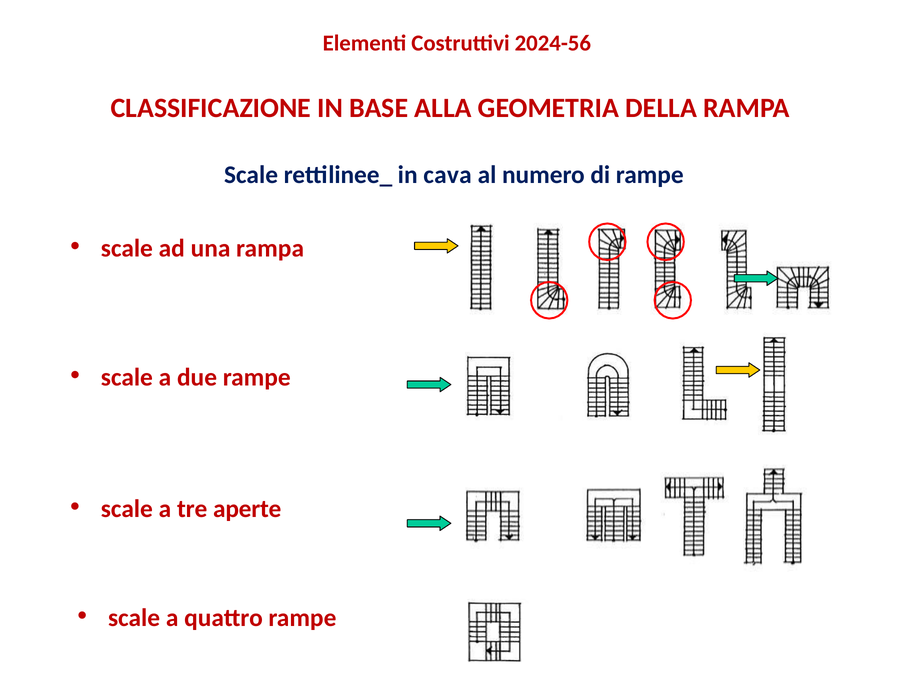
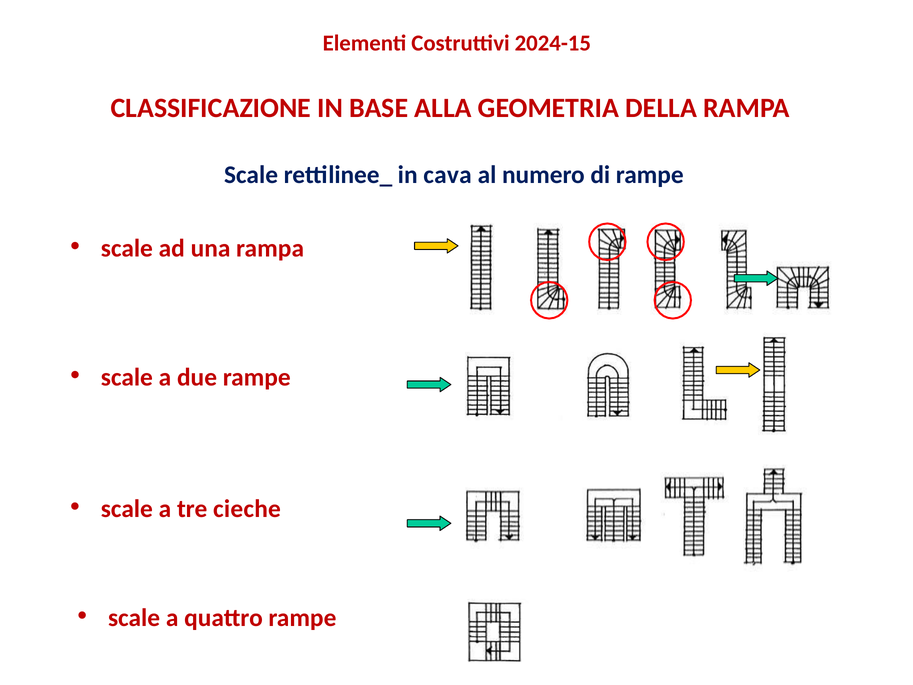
2024-56: 2024-56 -> 2024-15
aperte: aperte -> cieche
